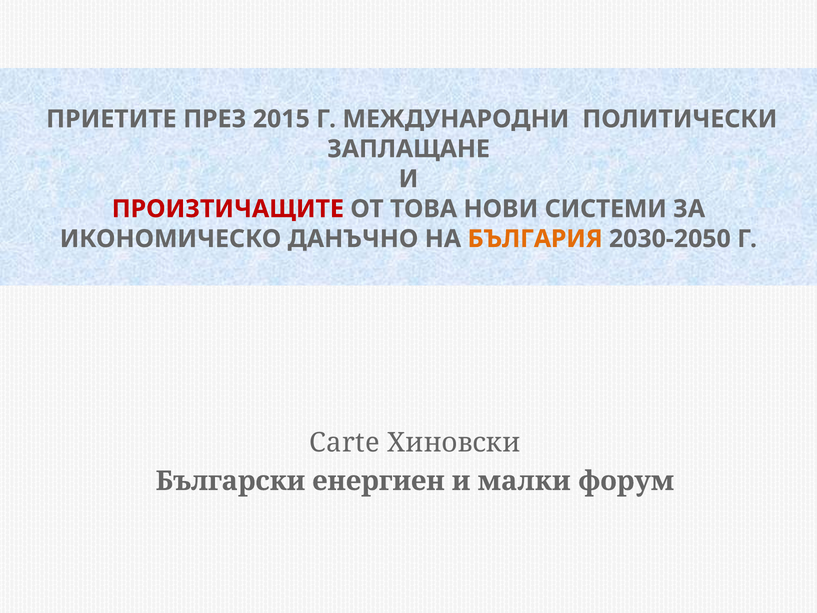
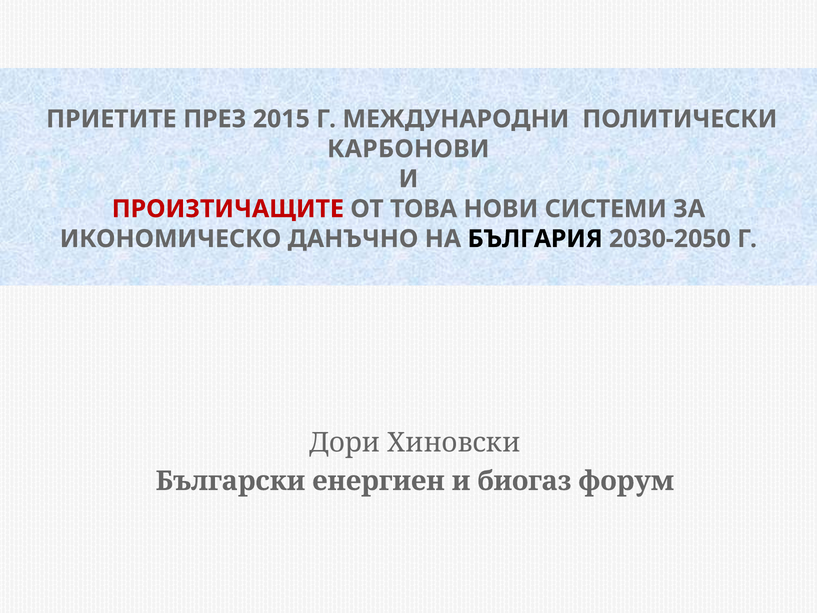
ЗАПЛАЩАНЕ: ЗАПЛАЩАНЕ -> КАРБОНОВИ
БЪЛГАРИЯ colour: orange -> black
Carte: Carte -> Дори
малки: малки -> биогаз
